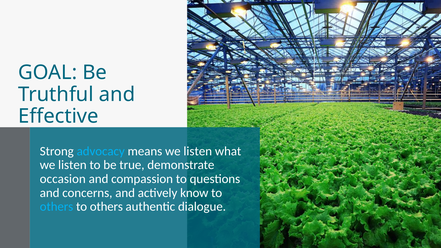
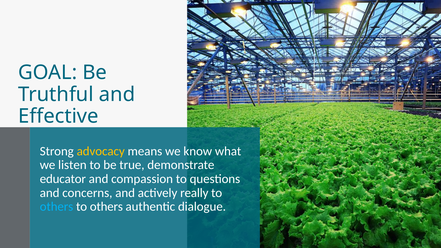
advocacy colour: light blue -> yellow
means we listen: listen -> know
occasion: occasion -> educator
know: know -> really
